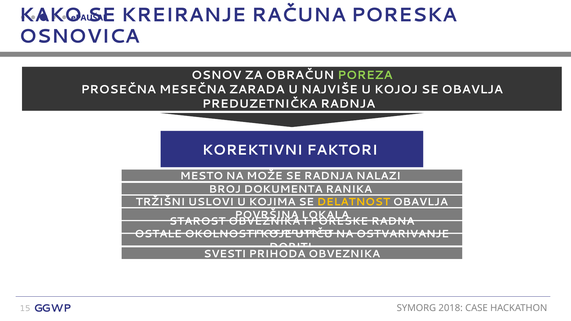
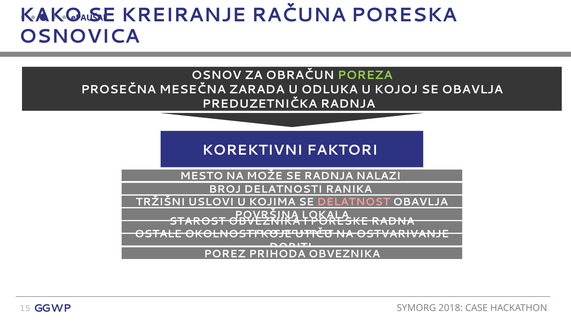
NAJVIŠE: NAJVIŠE -> ODLUKA
DOKUMENTA: DOKUMENTA -> DELATNOSTI
DELATNOST colour: yellow -> pink
SVESTI: SVESTI -> POREZ
